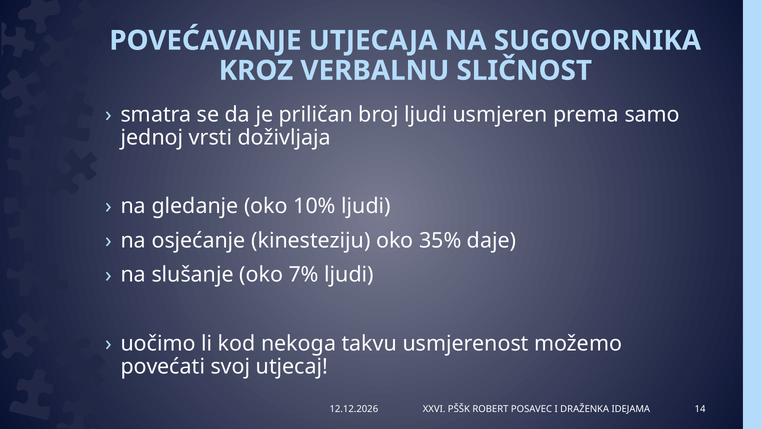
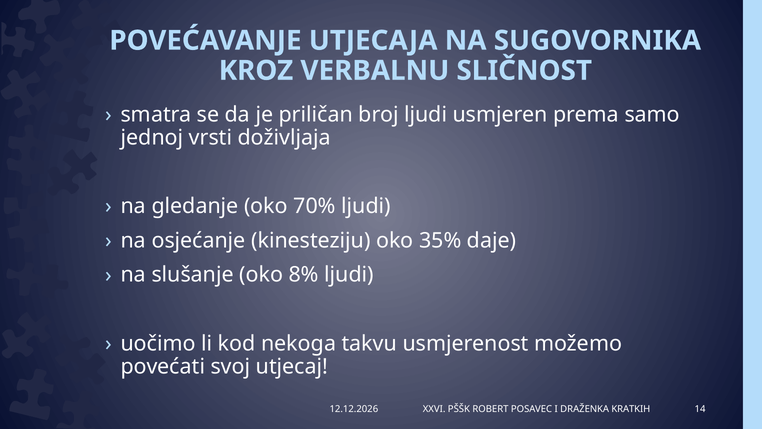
10%: 10% -> 70%
7%: 7% -> 8%
IDEJAMA: IDEJAMA -> KRATKIH
